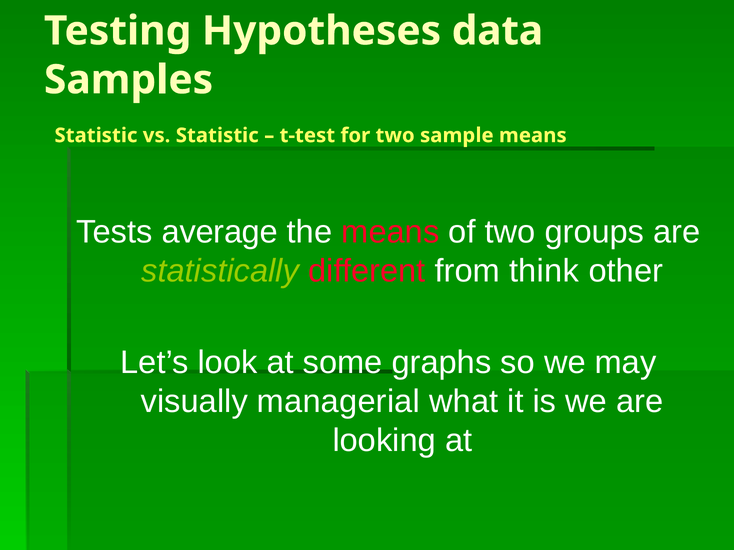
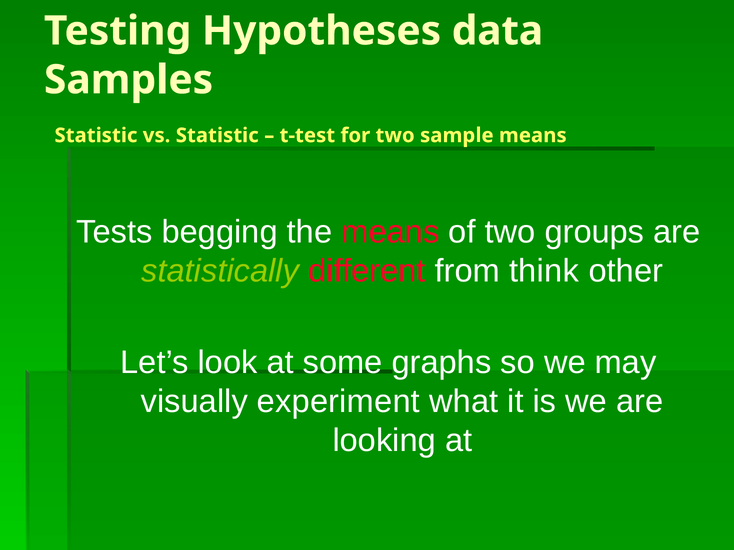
average: average -> begging
managerial: managerial -> experiment
